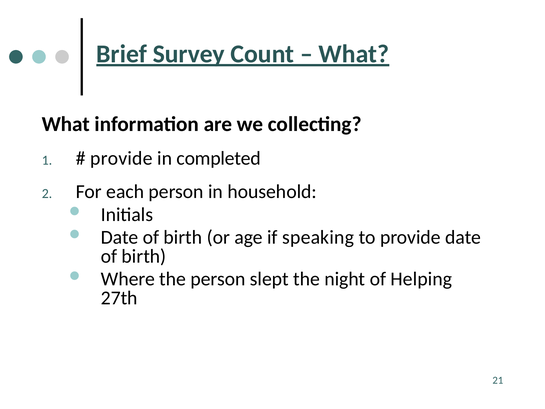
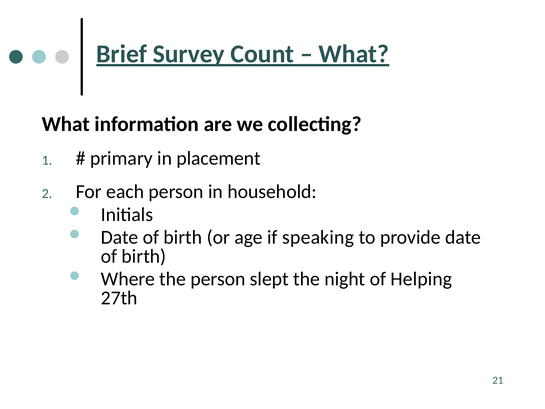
provide at (121, 158): provide -> primary
completed: completed -> placement
